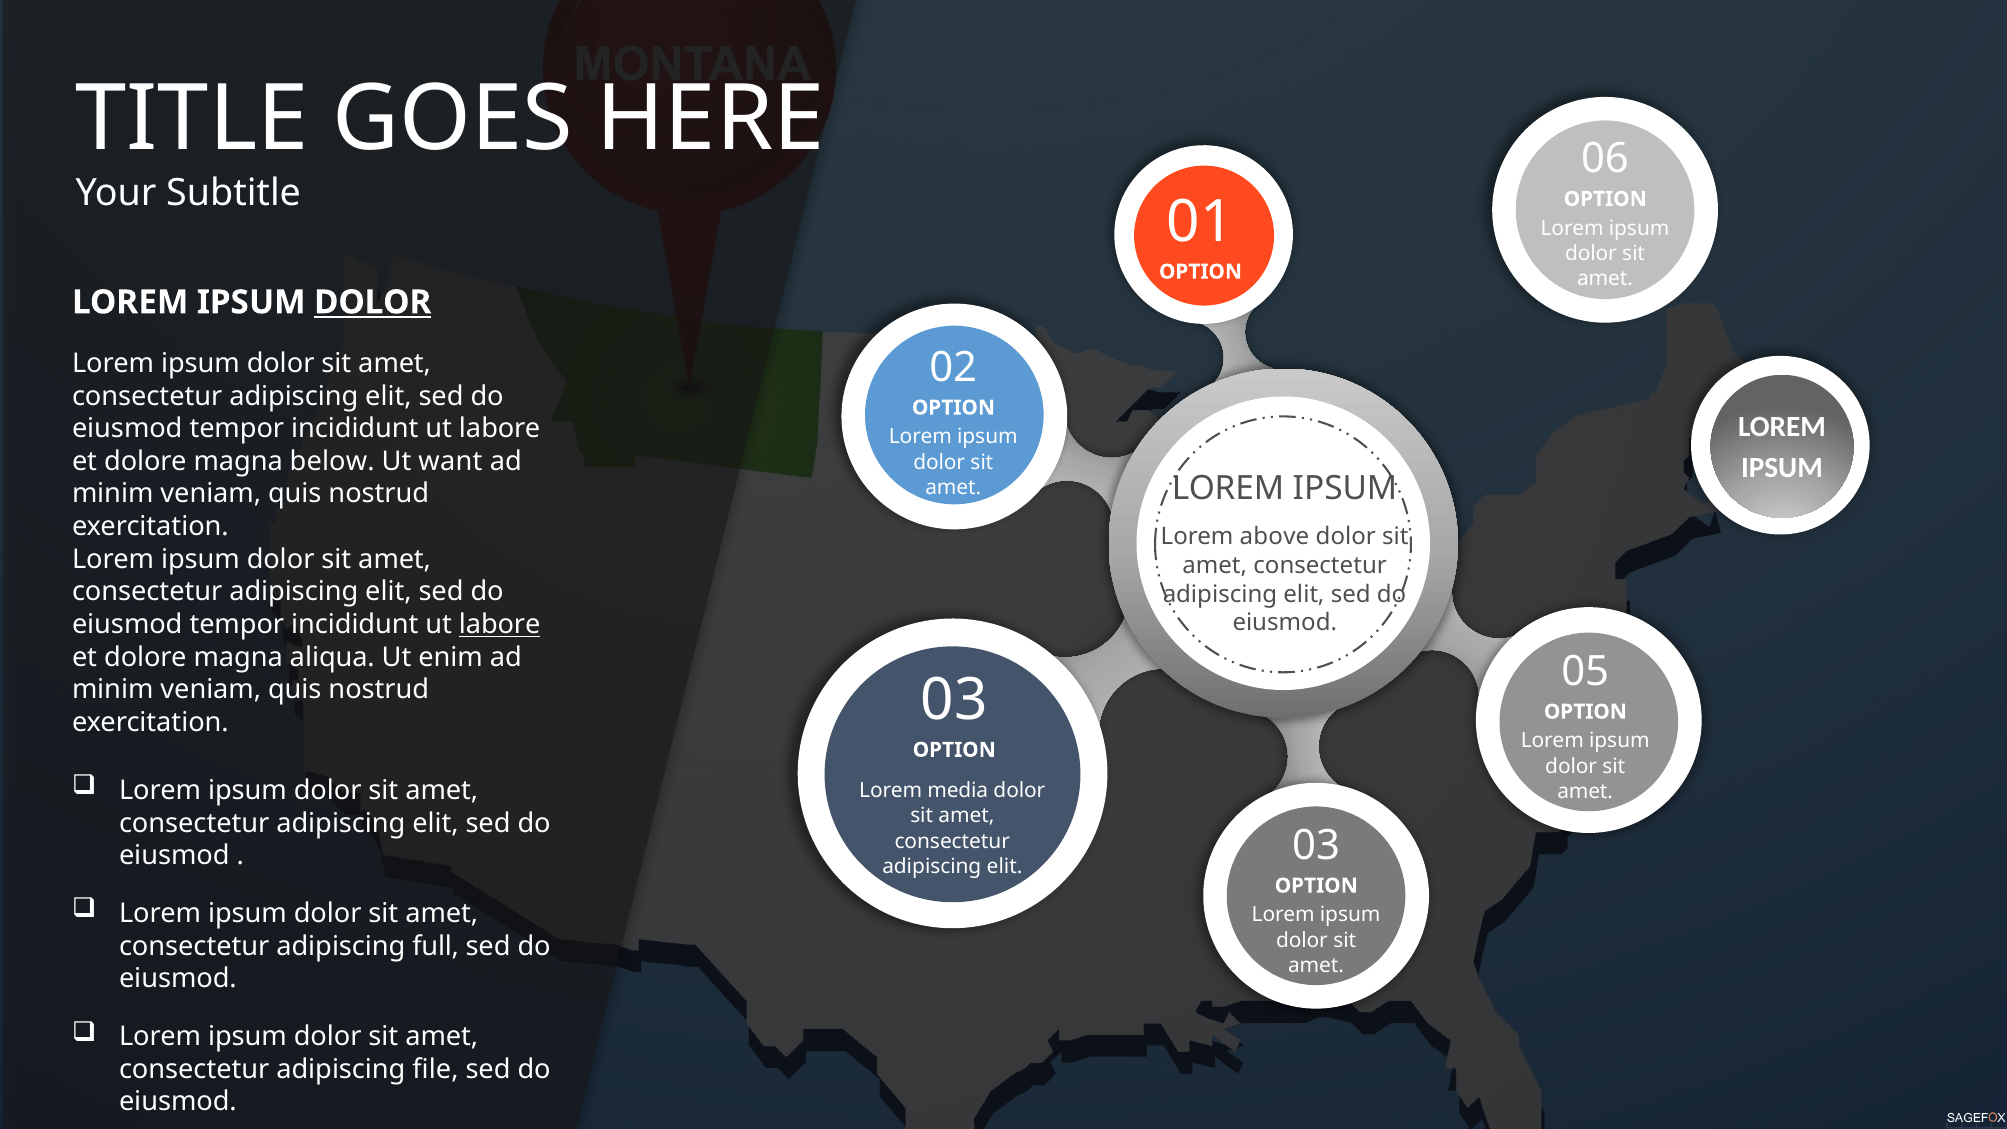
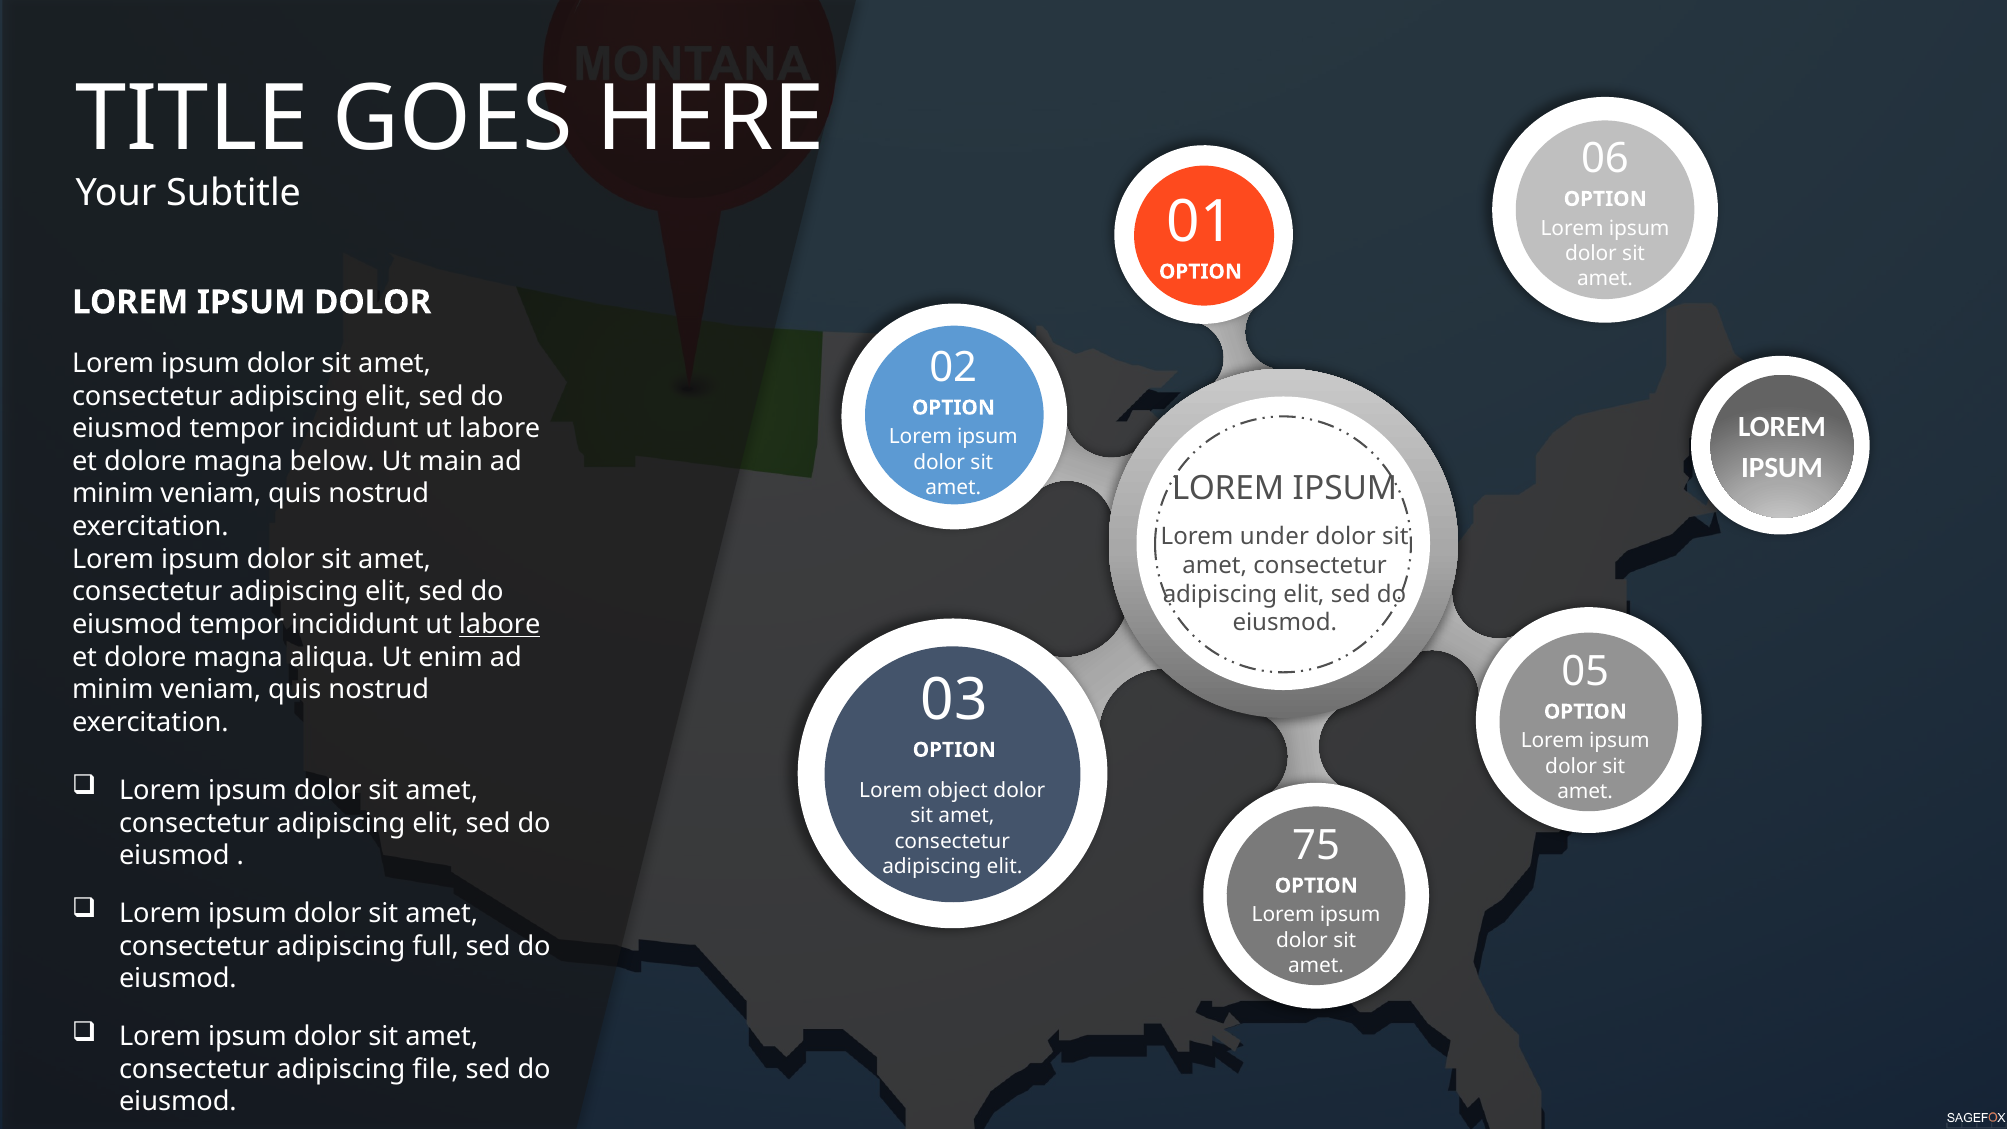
DOLOR at (373, 302) underline: present -> none
want: want -> main
above: above -> under
media: media -> object
elit 03: 03 -> 75
